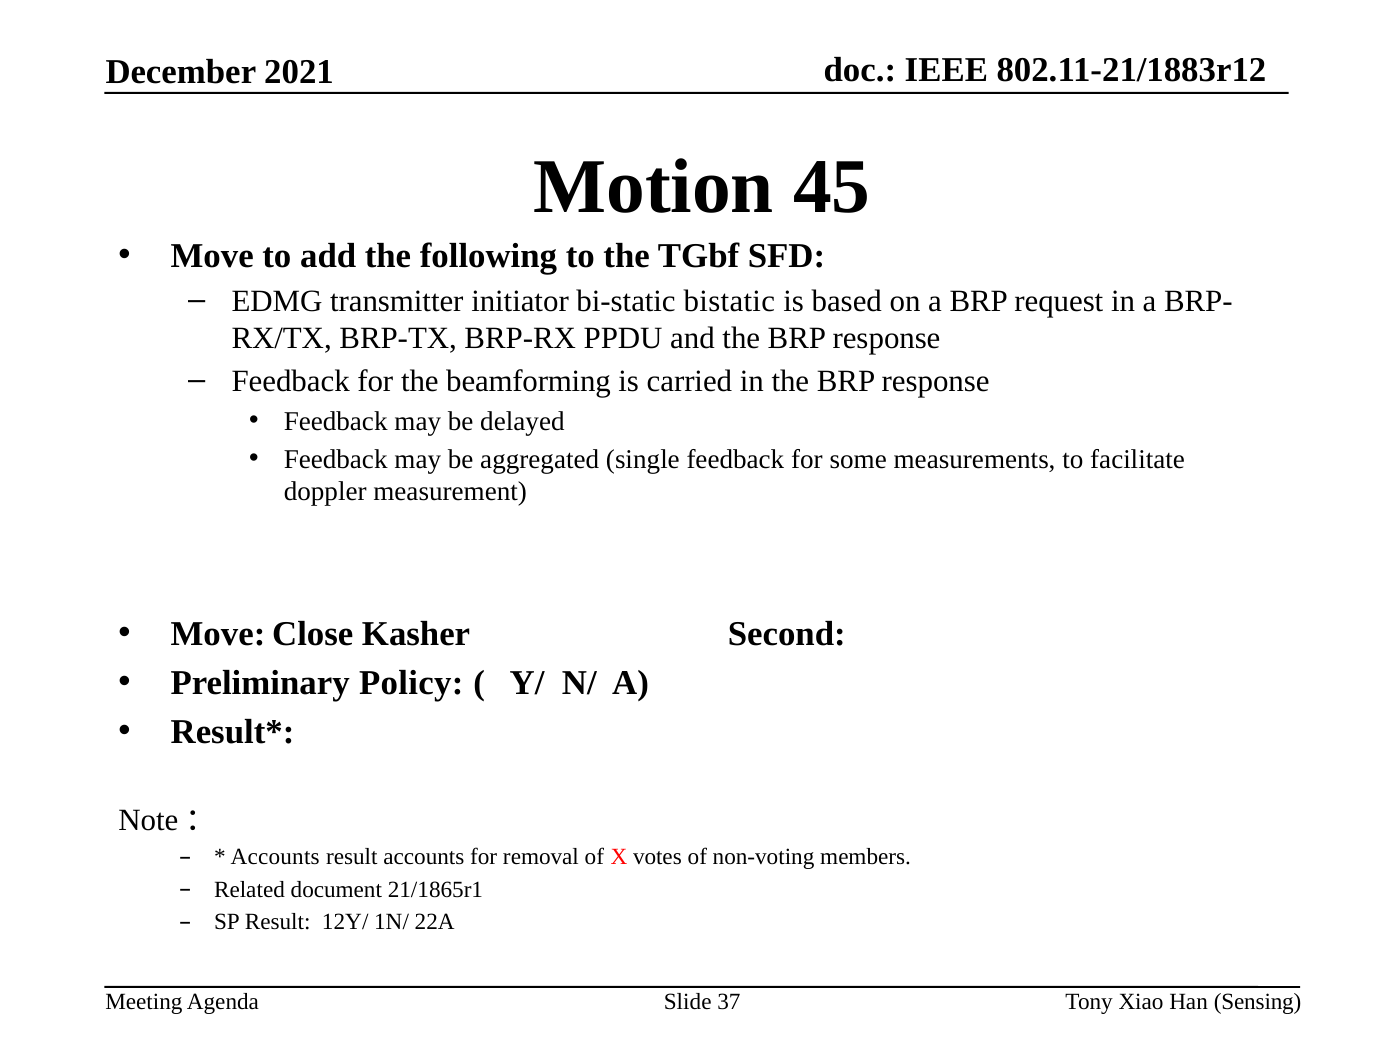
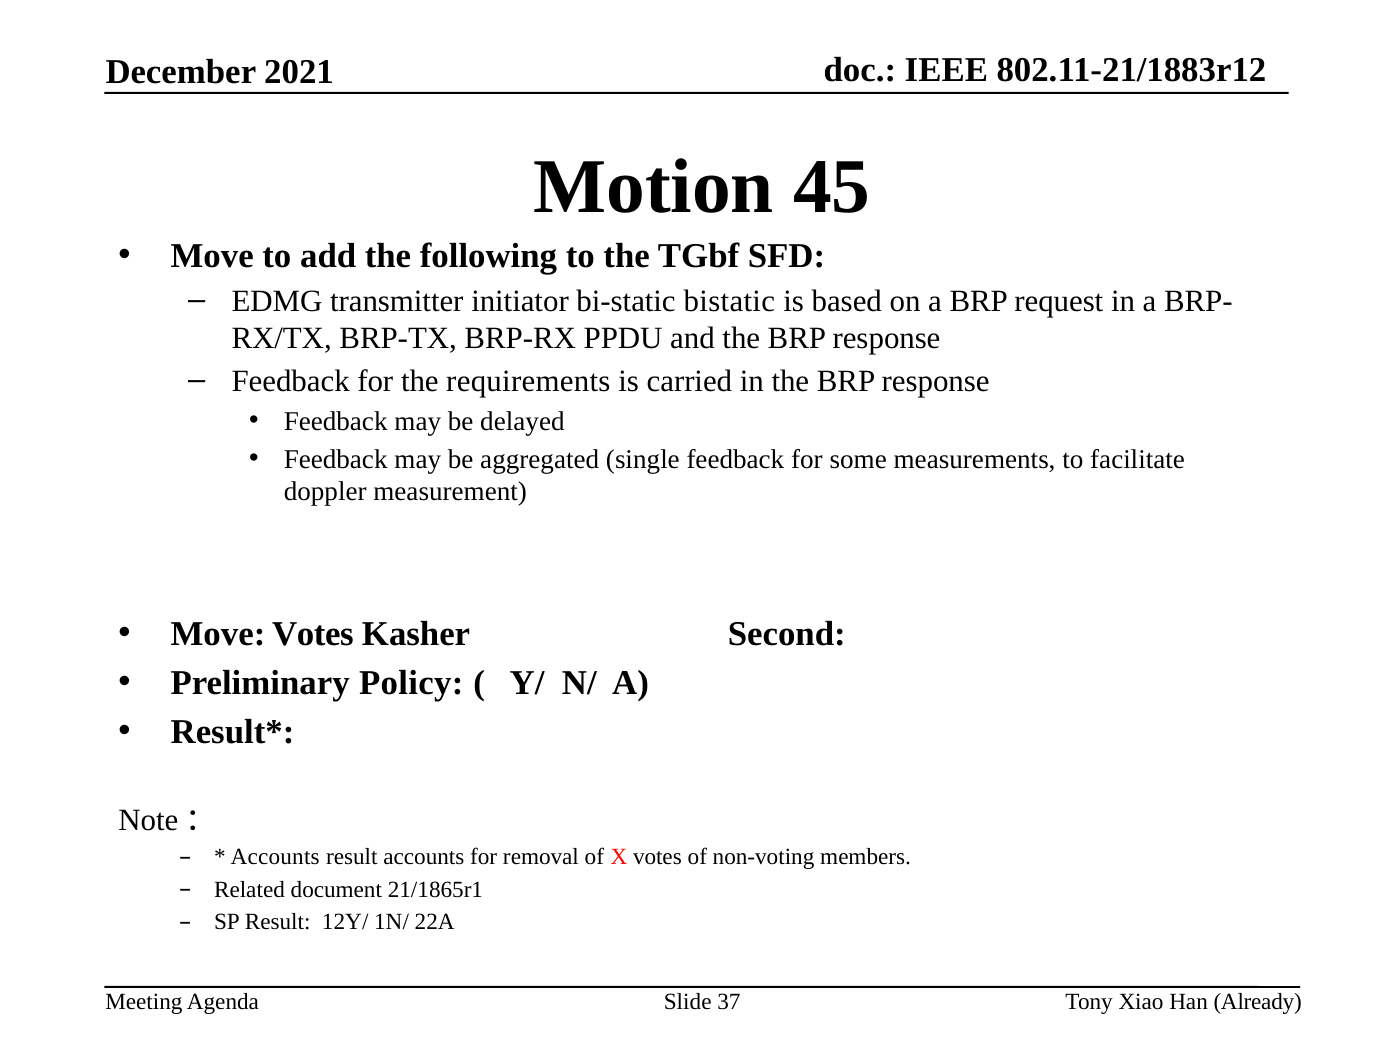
beamforming: beamforming -> requirements
Move Close: Close -> Votes
Sensing: Sensing -> Already
